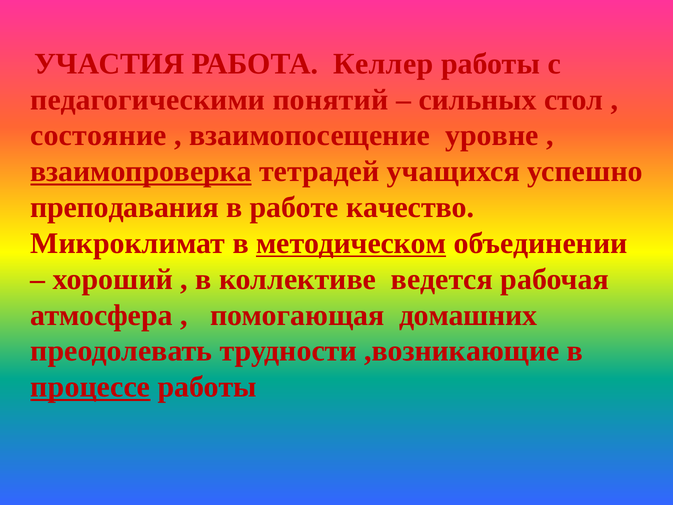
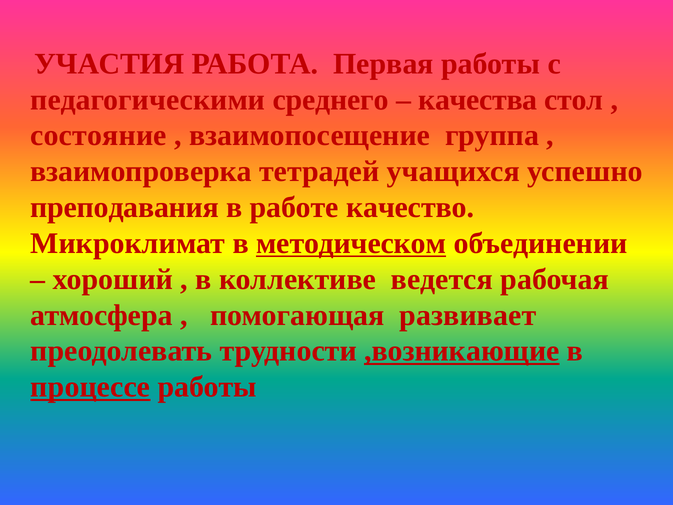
Келлер: Келлер -> Первая
понятий: понятий -> среднего
сильных: сильных -> качества
уровне: уровне -> группа
взаимопроверка underline: present -> none
домашних: домашних -> развивает
,возникающие underline: none -> present
